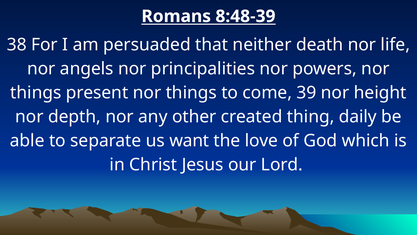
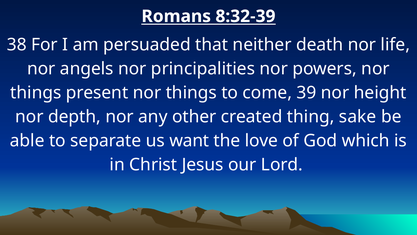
8:48-39: 8:48-39 -> 8:32-39
daily: daily -> sake
